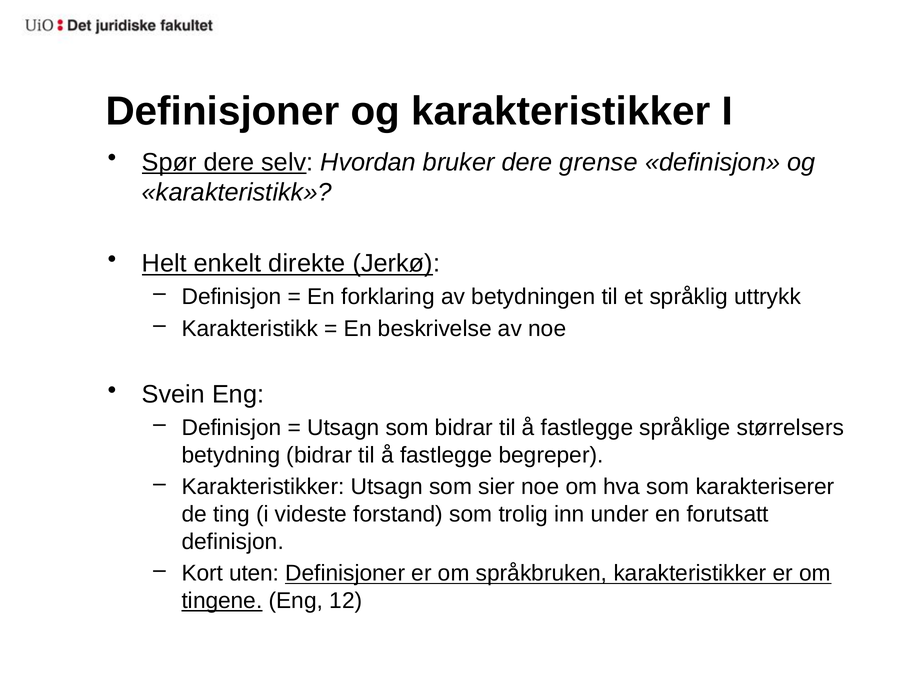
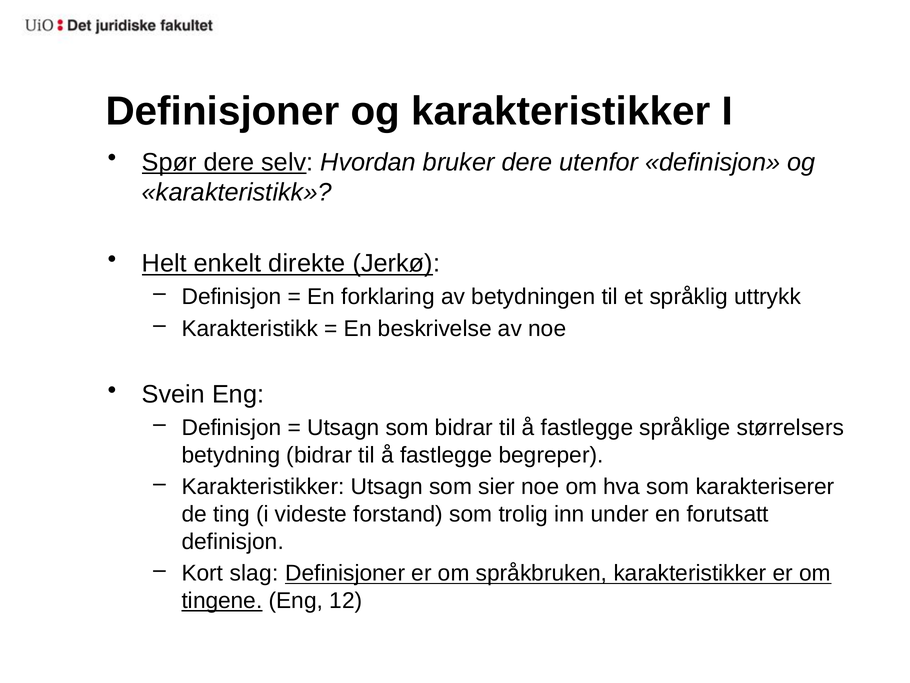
grense: grense -> utenfor
uten: uten -> slag
